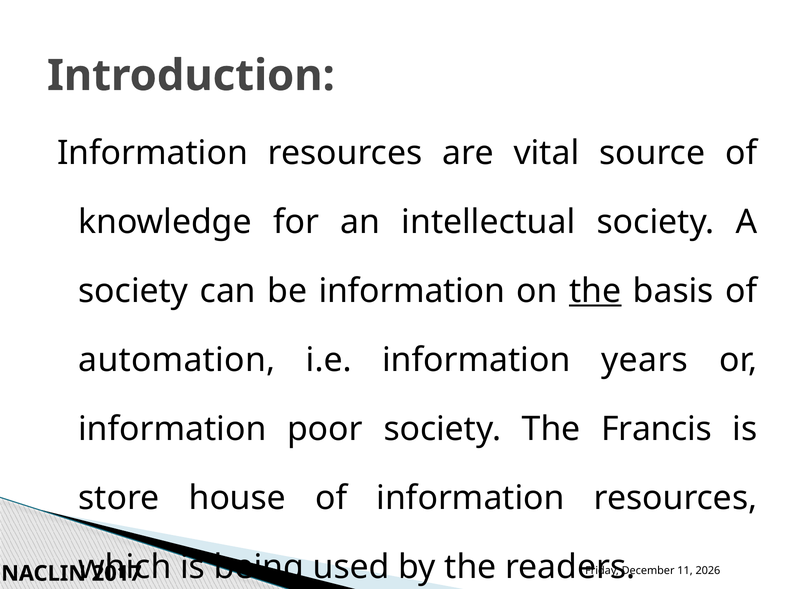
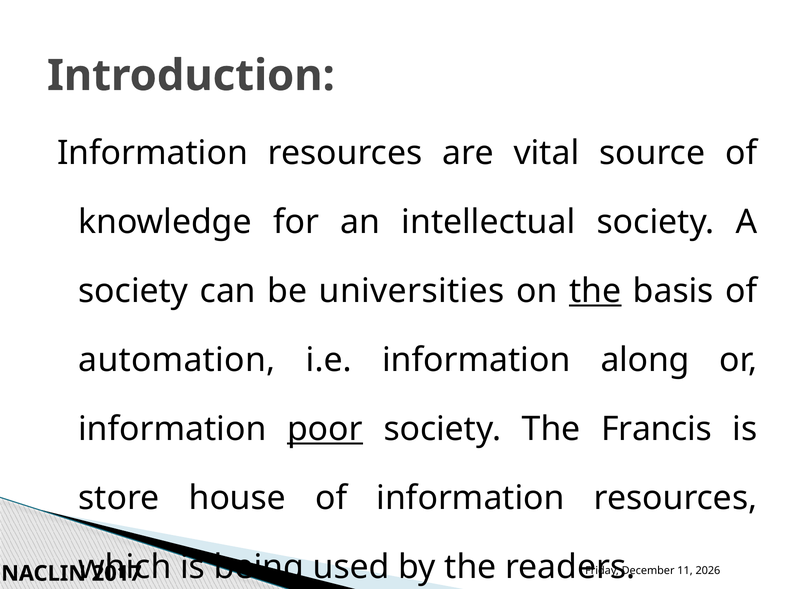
be information: information -> universities
years: years -> along
poor underline: none -> present
